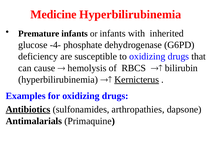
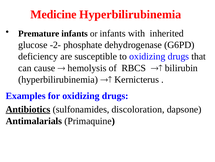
-4-: -4- -> -2-
Kernicterus underline: present -> none
arthropathies: arthropathies -> discoloration
